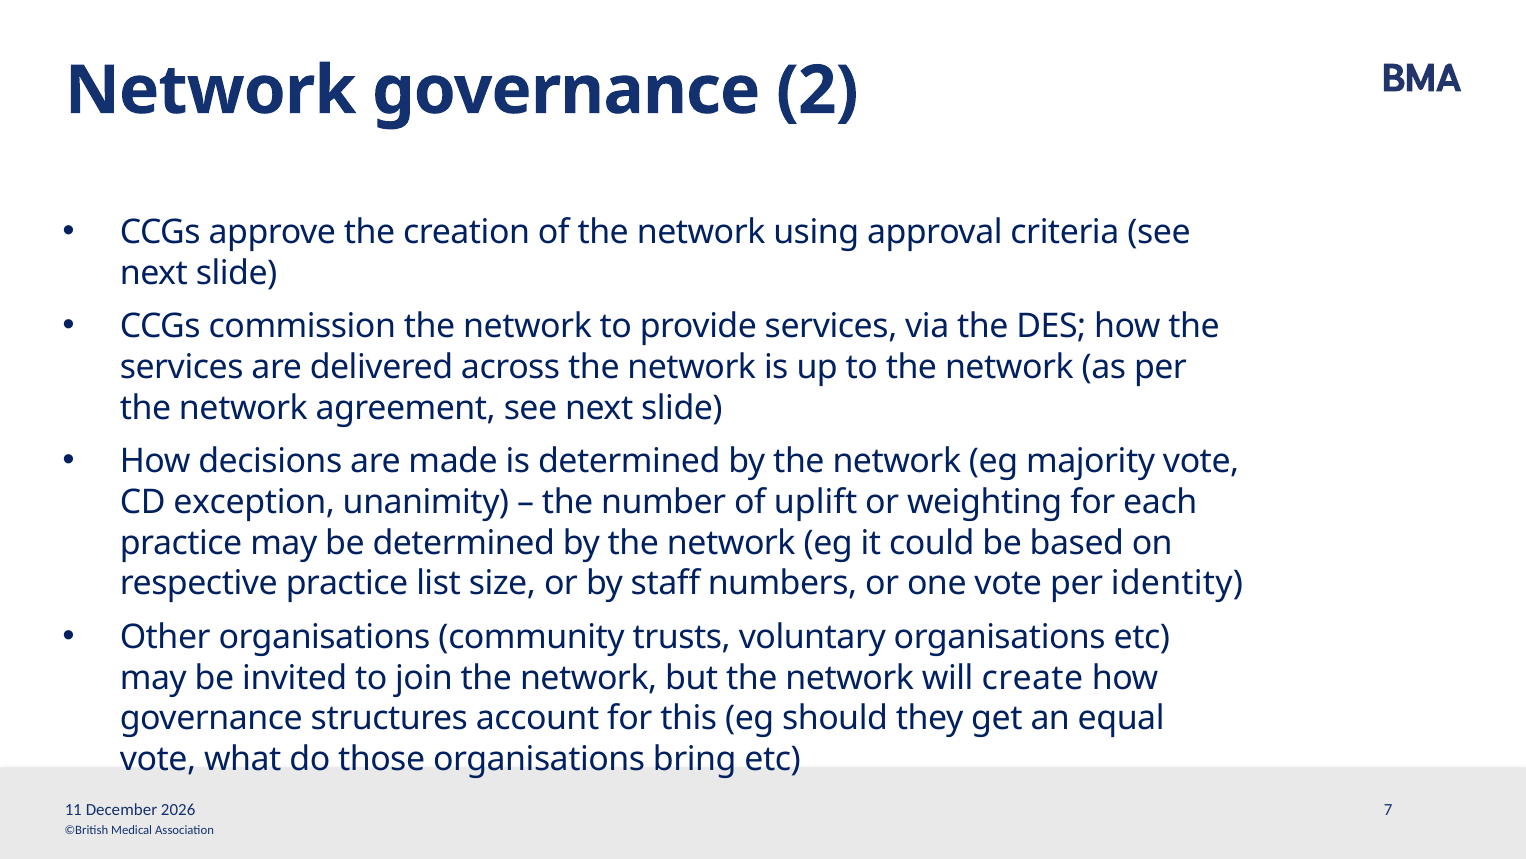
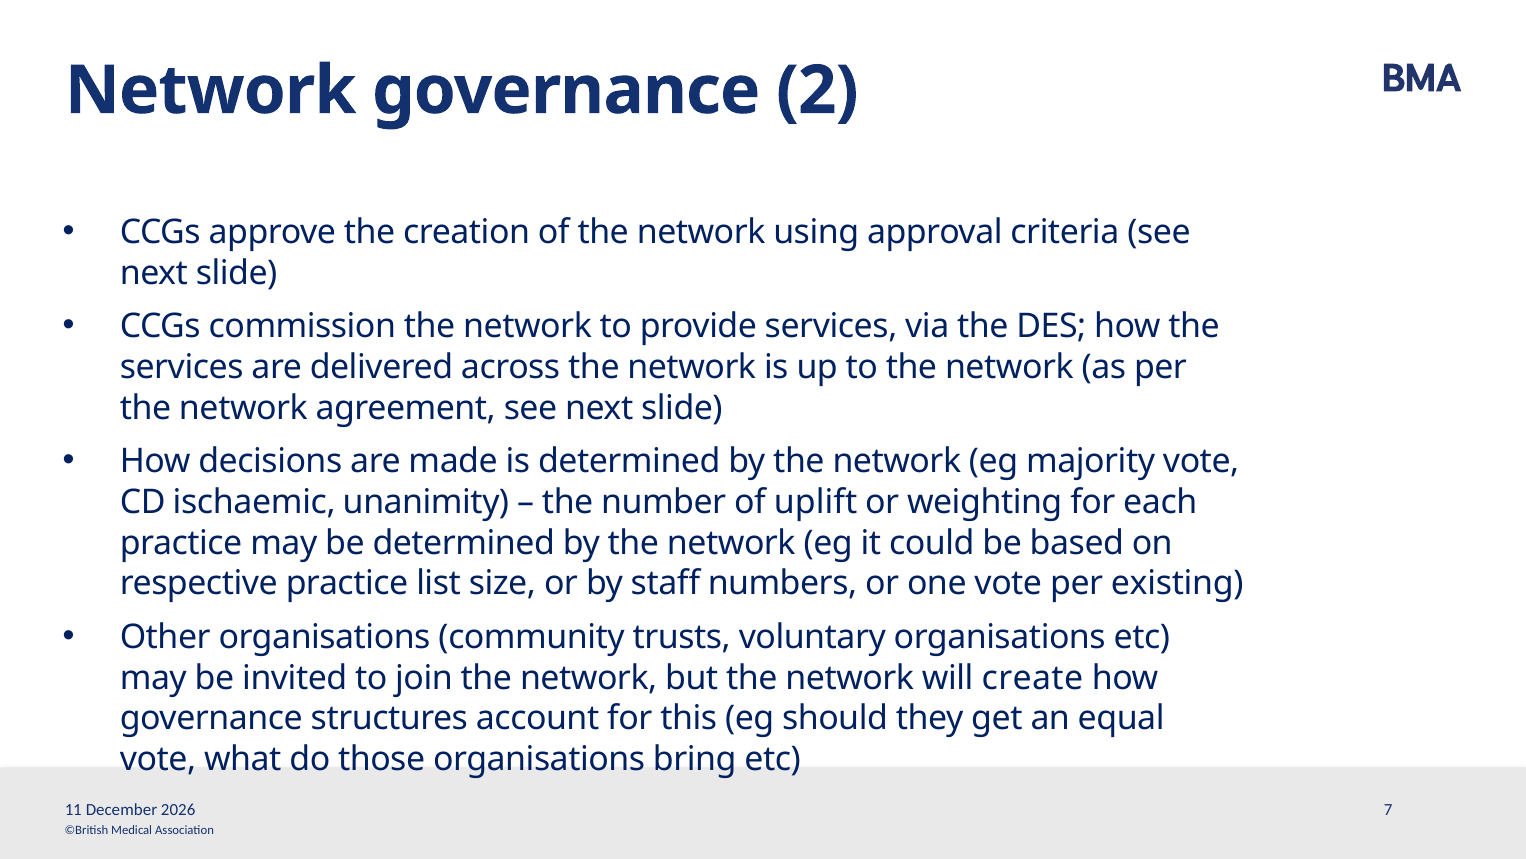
exception: exception -> ischaemic
identity: identity -> existing
